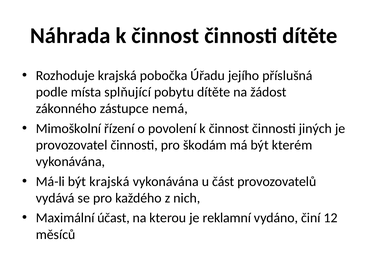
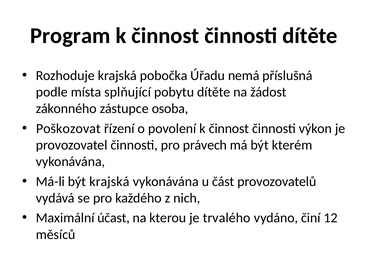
Náhrada: Náhrada -> Program
jejího: jejího -> nemá
nemá: nemá -> osoba
Mimoškolní: Mimoškolní -> Poškozovat
jiných: jiných -> výkon
škodám: škodám -> právech
reklamní: reklamní -> trvalého
